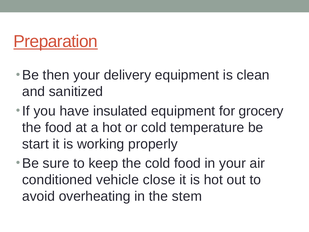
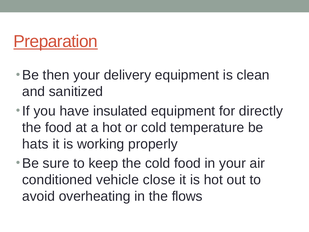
grocery: grocery -> directly
start: start -> hats
stem: stem -> flows
